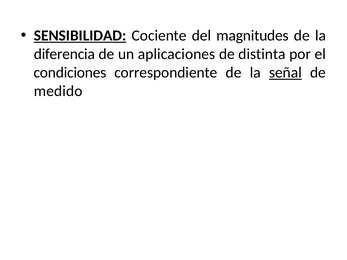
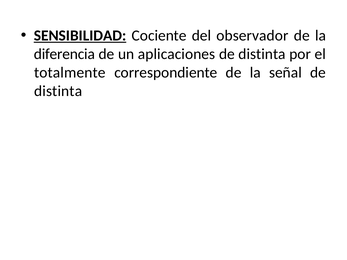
magnitudes: magnitudes -> observador
condiciones: condiciones -> totalmente
señal underline: present -> none
medido at (58, 91): medido -> distinta
